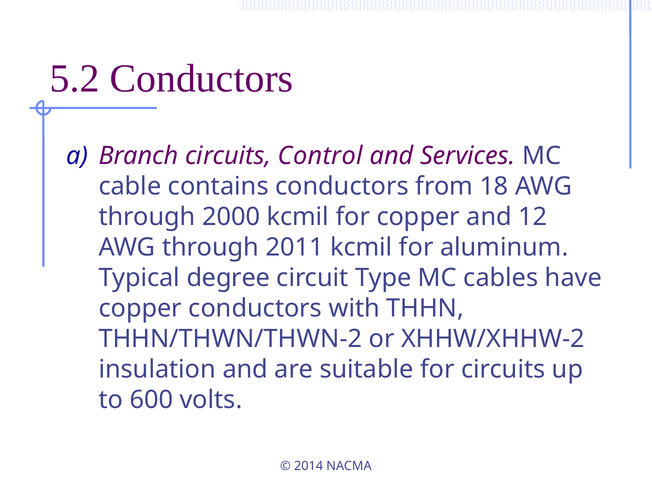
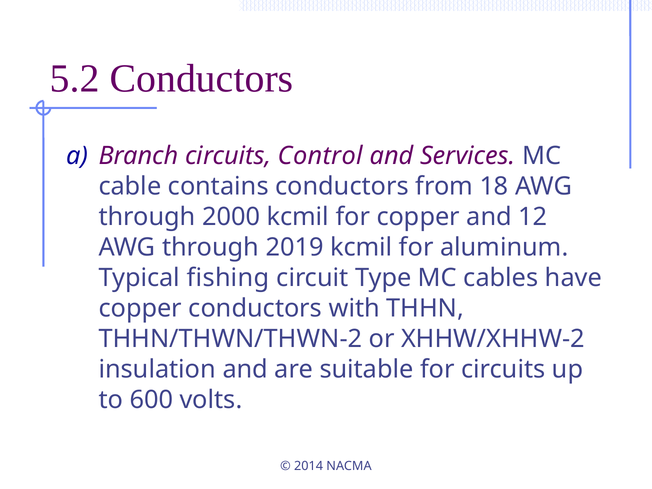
2011: 2011 -> 2019
degree: degree -> fishing
